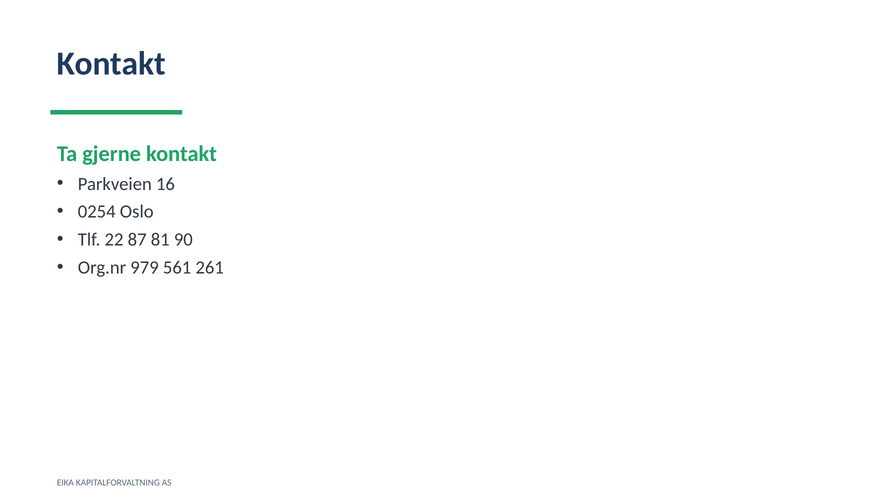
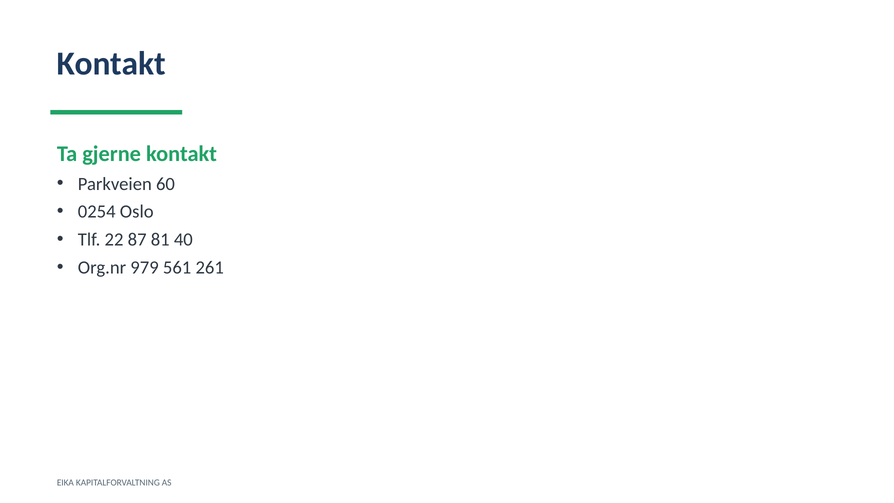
16: 16 -> 60
90: 90 -> 40
